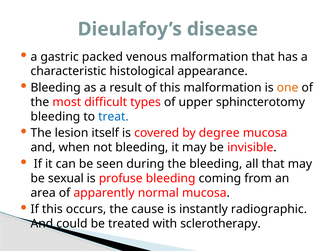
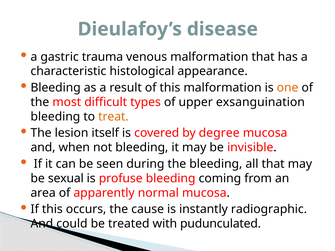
packed: packed -> trauma
sphincterotomy: sphincterotomy -> exsanguination
treat colour: blue -> orange
sclerotherapy: sclerotherapy -> pudunculated
